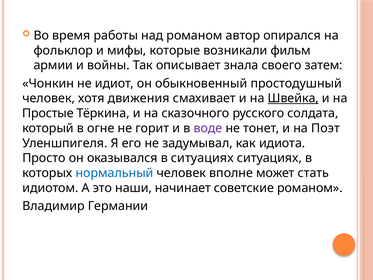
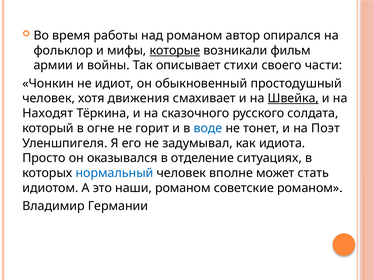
которые underline: none -> present
знала: знала -> стихи
затем: затем -> части
Простые: Простые -> Находят
воде colour: purple -> blue
в ситуациях: ситуациях -> отделение
наши начинает: начинает -> романом
